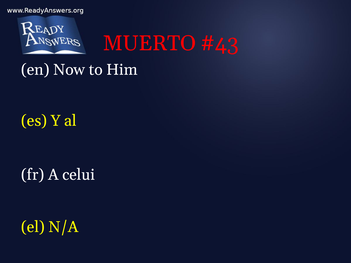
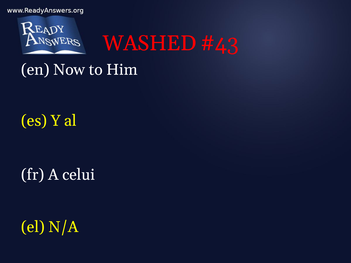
MUERTO: MUERTO -> WASHED
